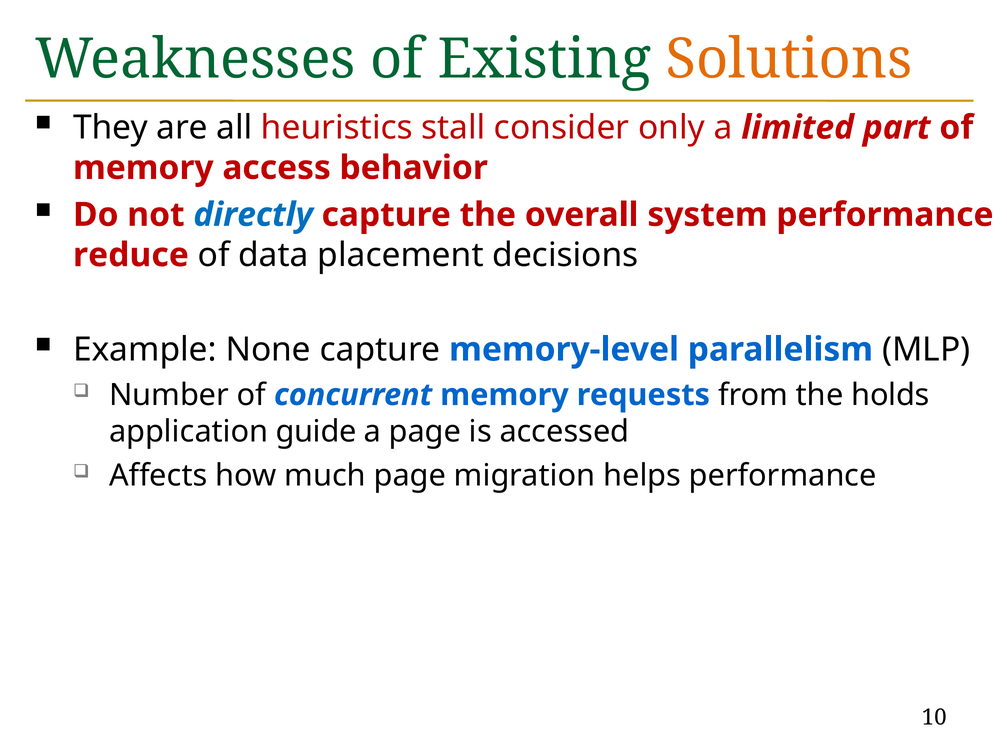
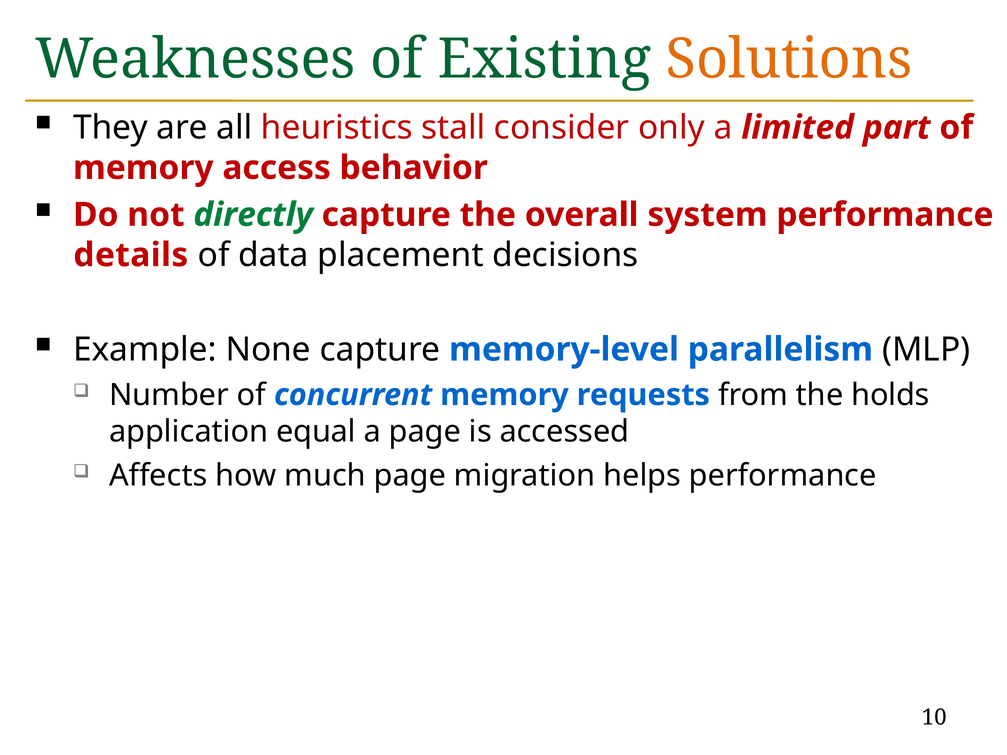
directly colour: blue -> green
reduce: reduce -> details
guide: guide -> equal
